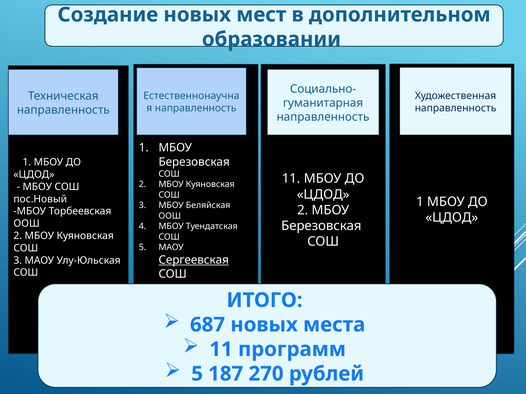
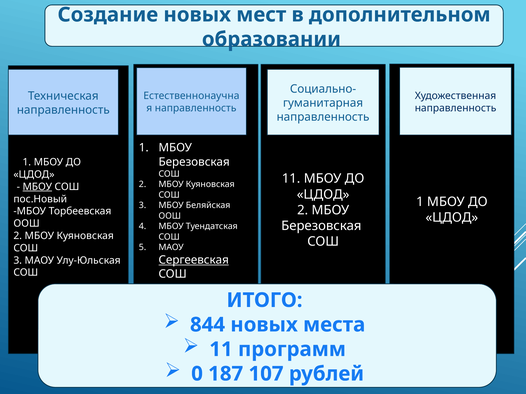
МБОУ at (37, 187) underline: none -> present
687: 687 -> 844
5 at (197, 374): 5 -> 0
270: 270 -> 107
